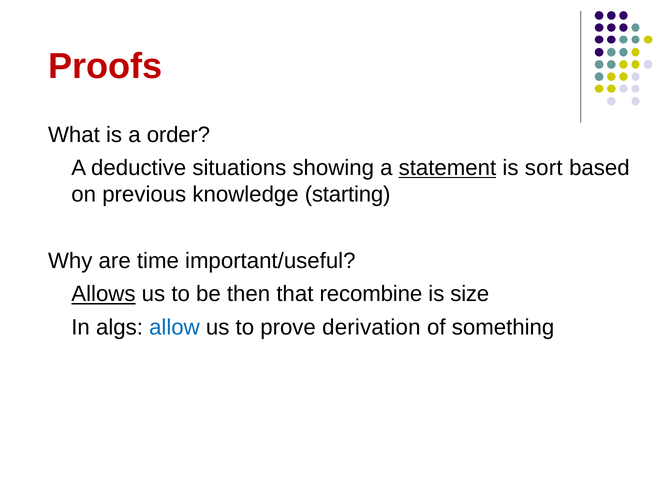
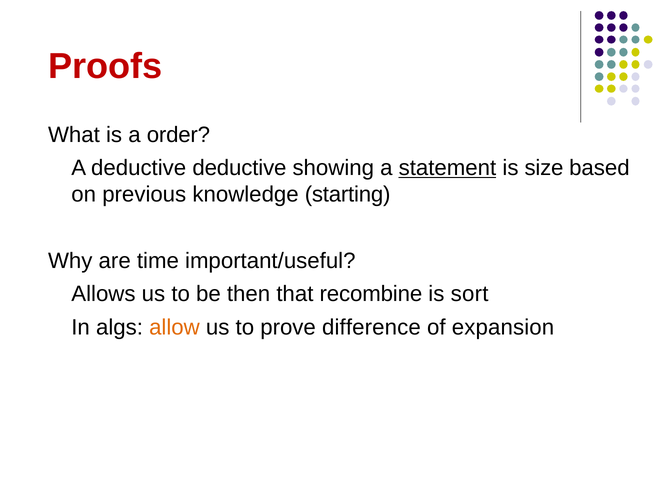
deductive situations: situations -> deductive
sort: sort -> size
Allows underline: present -> none
size: size -> sort
allow colour: blue -> orange
derivation: derivation -> difference
something: something -> expansion
